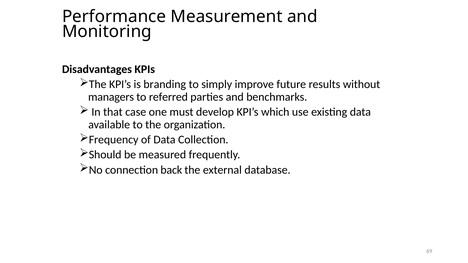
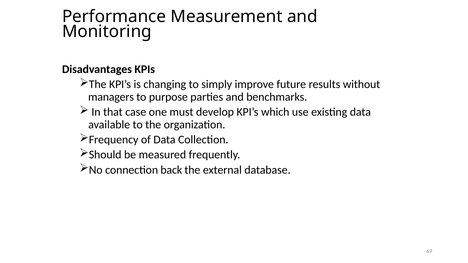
branding: branding -> changing
referred: referred -> purpose
